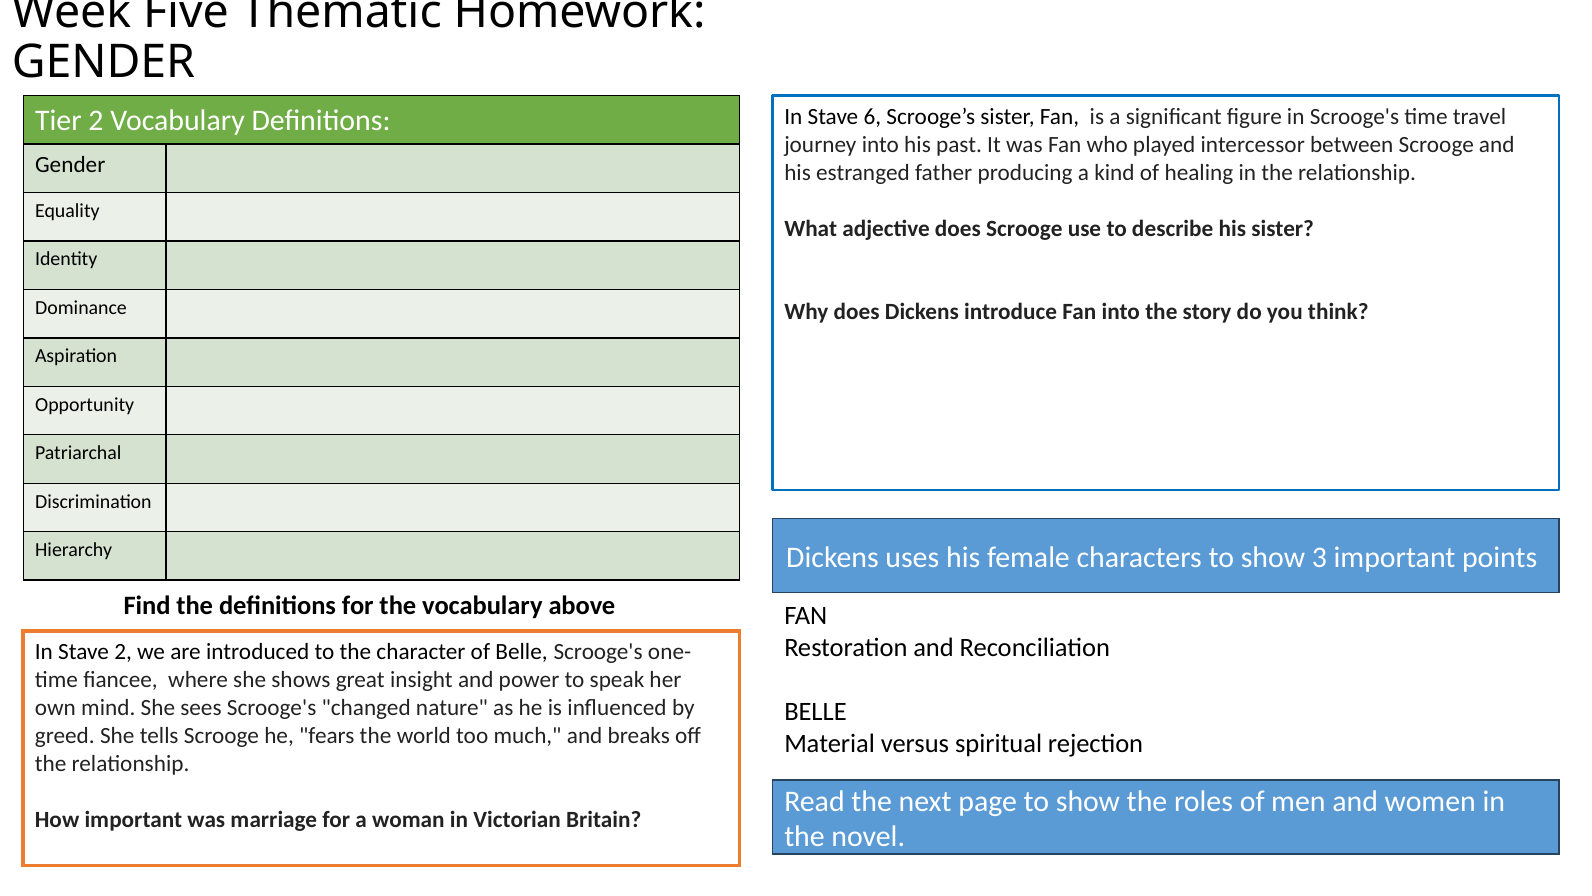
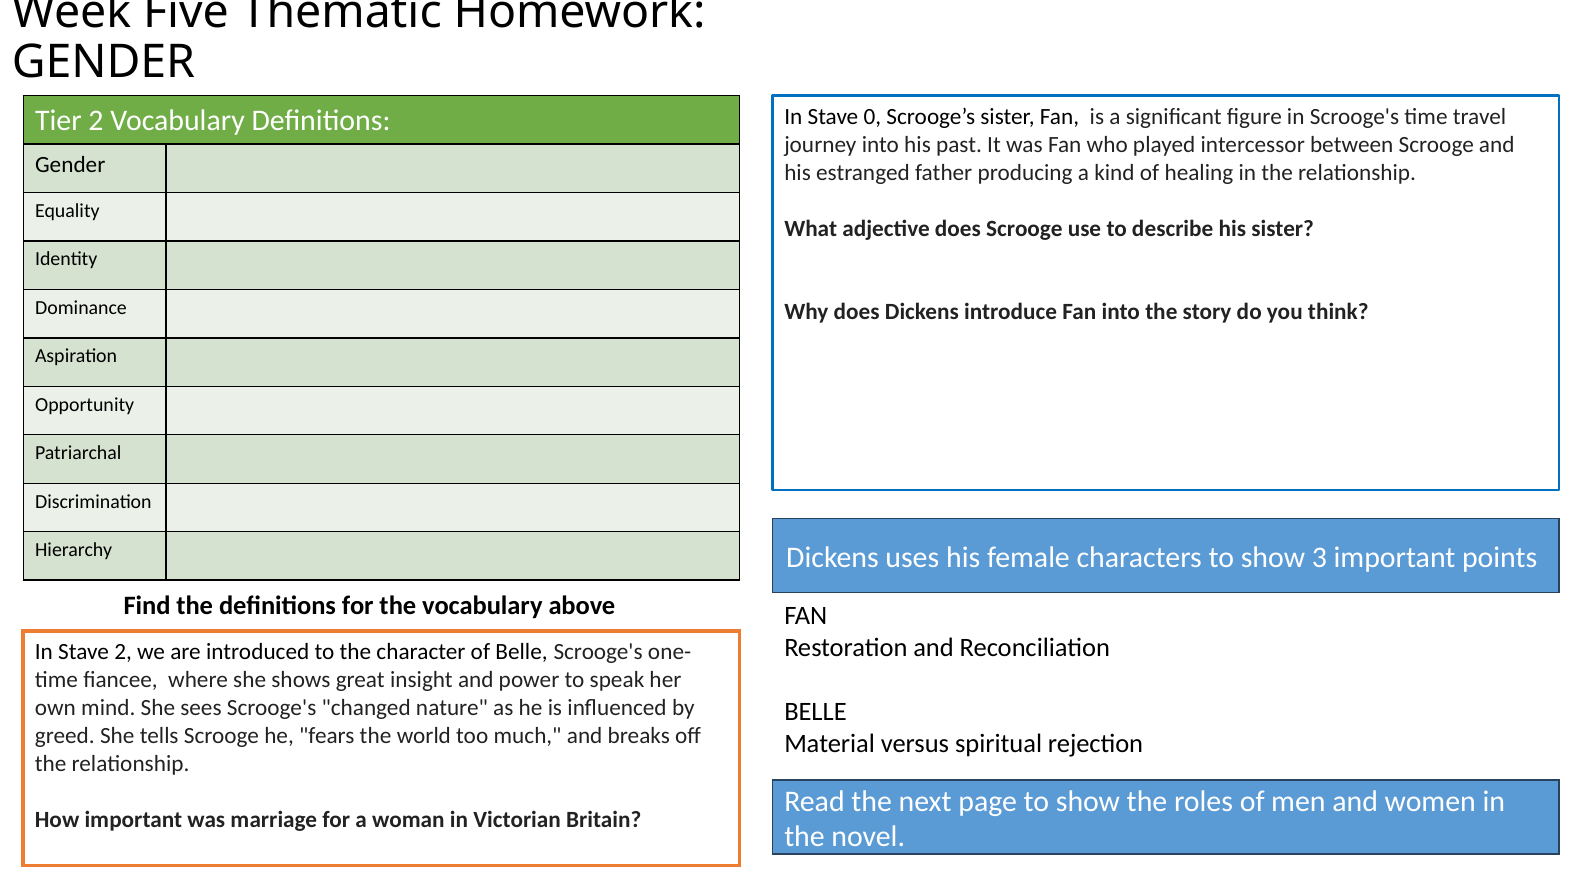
6: 6 -> 0
